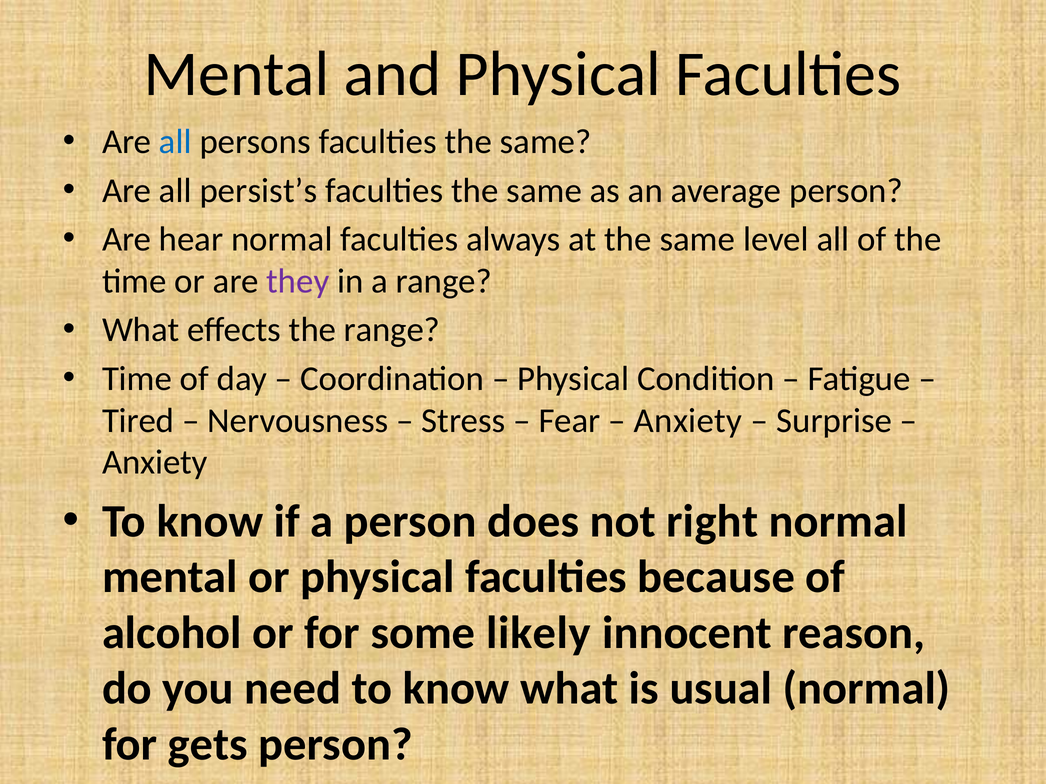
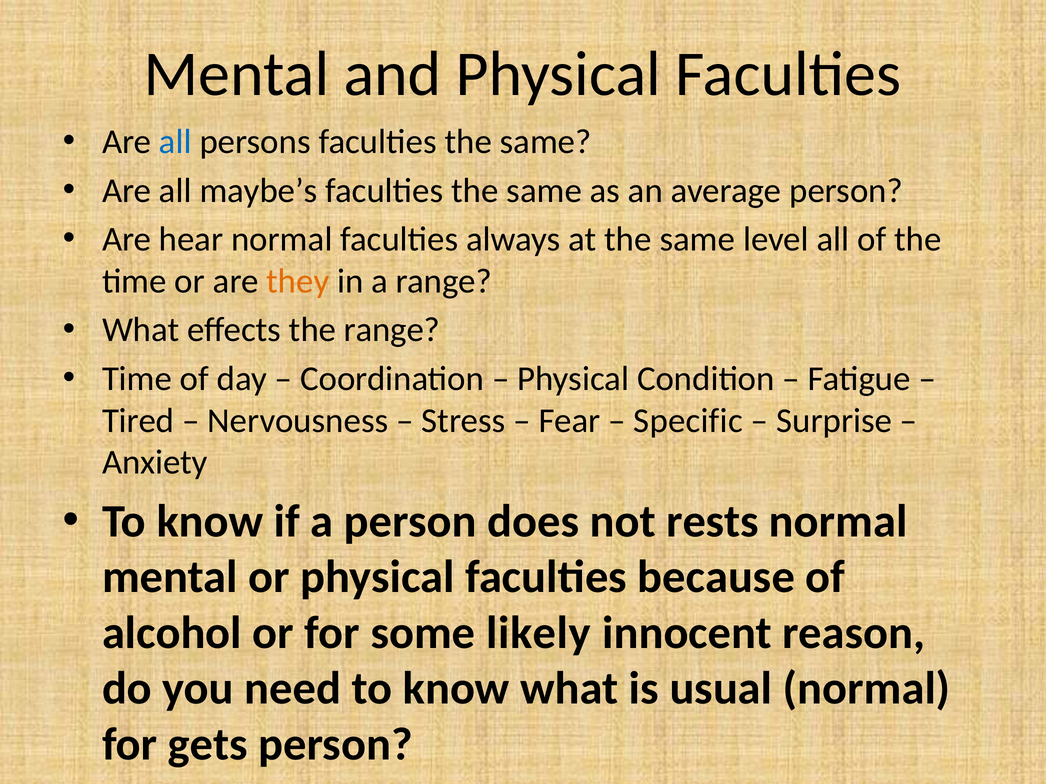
persist’s: persist’s -> maybe’s
they colour: purple -> orange
Anxiety at (688, 421): Anxiety -> Specific
right: right -> rests
